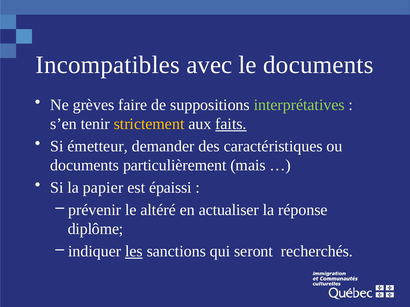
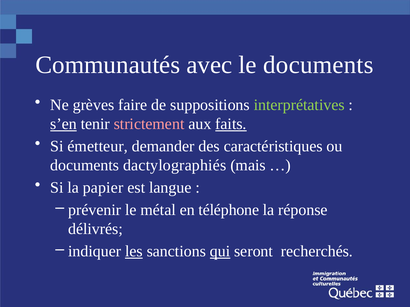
Incompatibles: Incompatibles -> Communautés
s’en underline: none -> present
strictement colour: yellow -> pink
particulièrement: particulièrement -> dactylographiés
épaissi: épaissi -> langue
altéré: altéré -> métal
actualiser: actualiser -> téléphone
diplôme: diplôme -> délivrés
qui underline: none -> present
